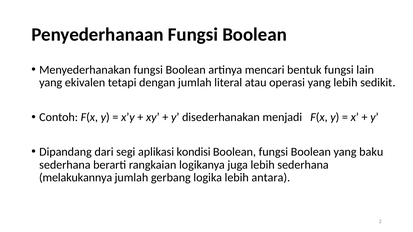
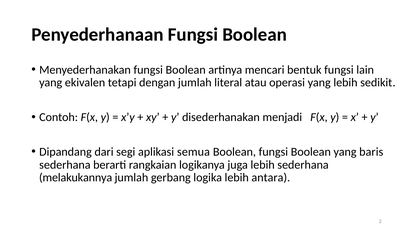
kondisi: kondisi -> semua
baku: baku -> baris
